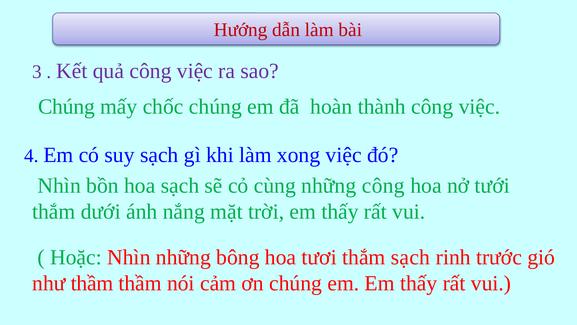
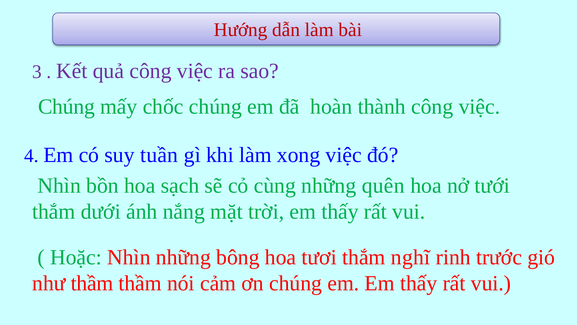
suy sạch: sạch -> tuần
những công: công -> quên
thắm sạch: sạch -> nghĩ
